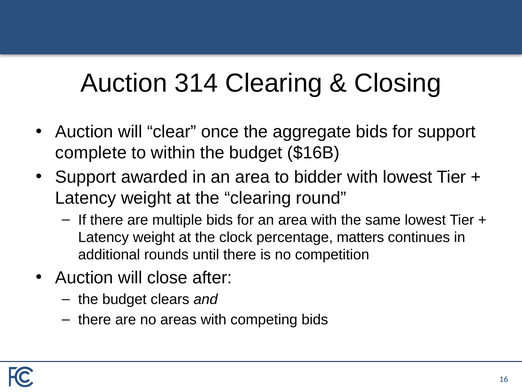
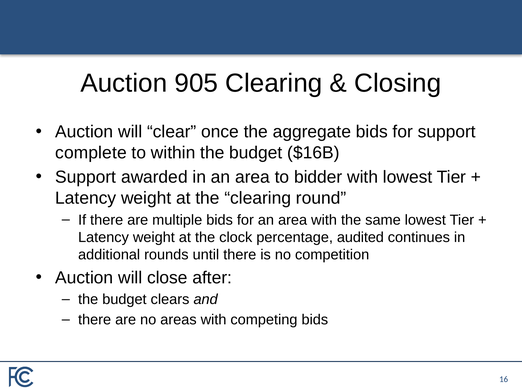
314: 314 -> 905
matters: matters -> audited
